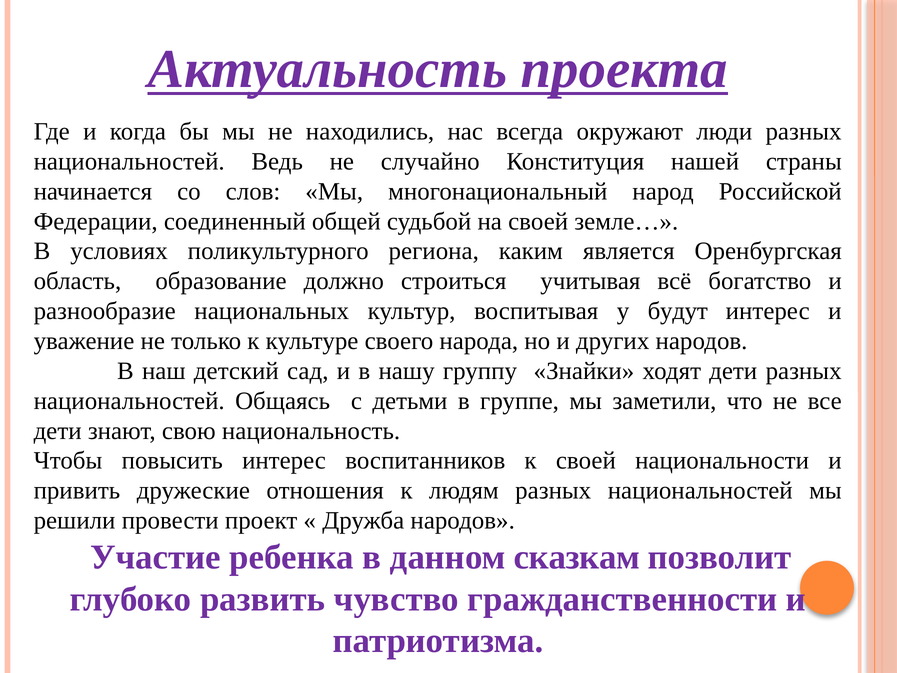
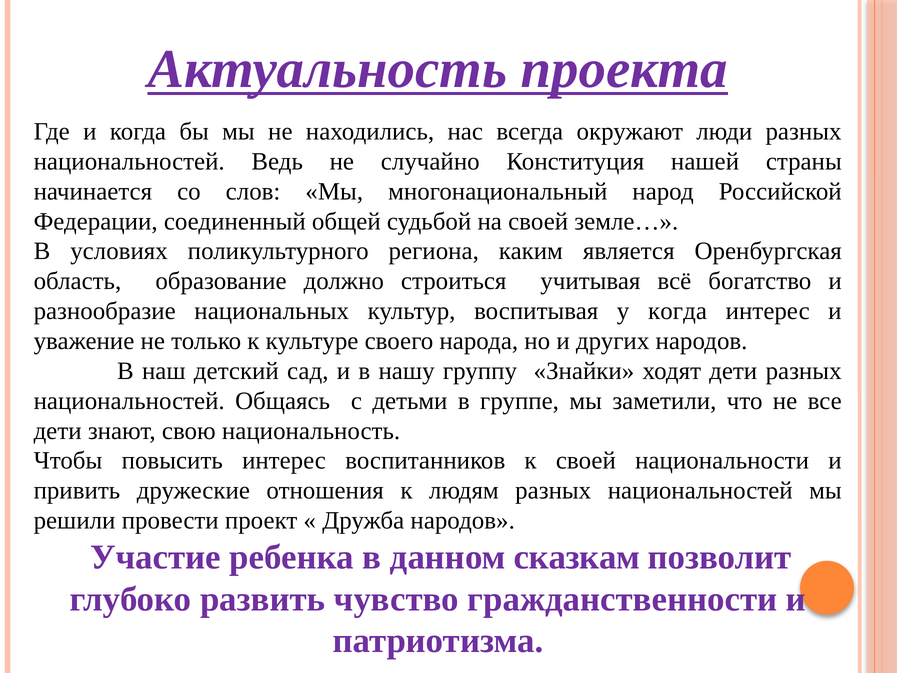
у будут: будут -> когда
